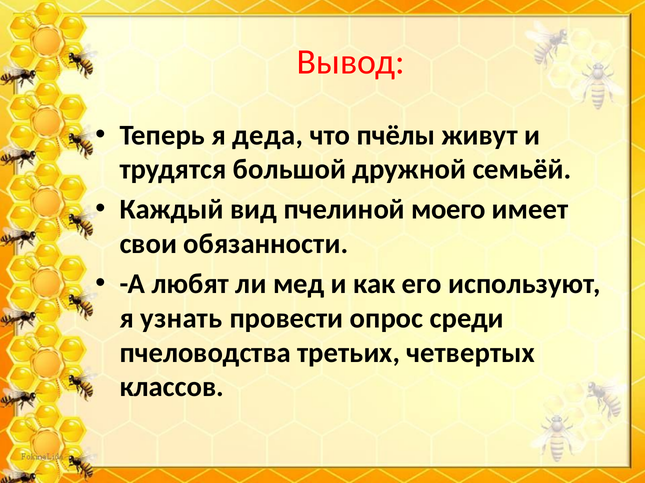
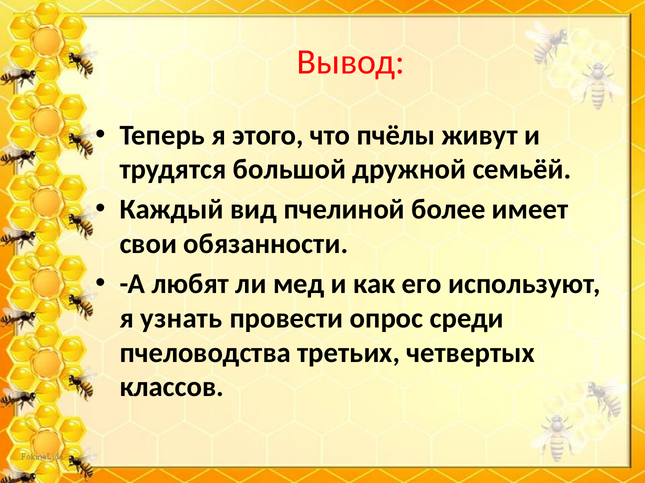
деда: деда -> этого
моего: моего -> более
